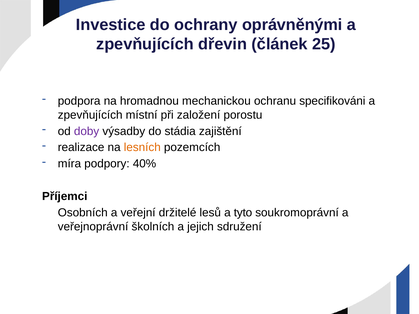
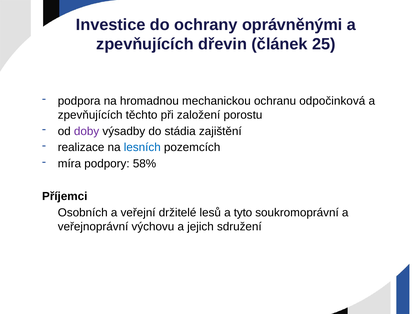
specifikováni: specifikováni -> odpočinková
místní: místní -> těchto
lesních colour: orange -> blue
40%: 40% -> 58%
školních: školních -> výchovu
